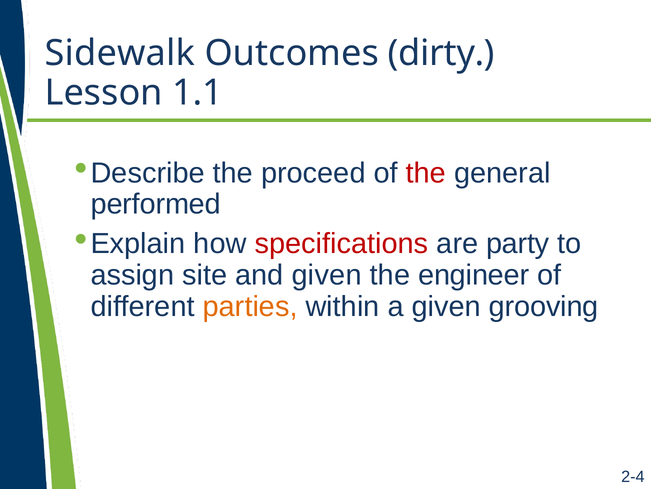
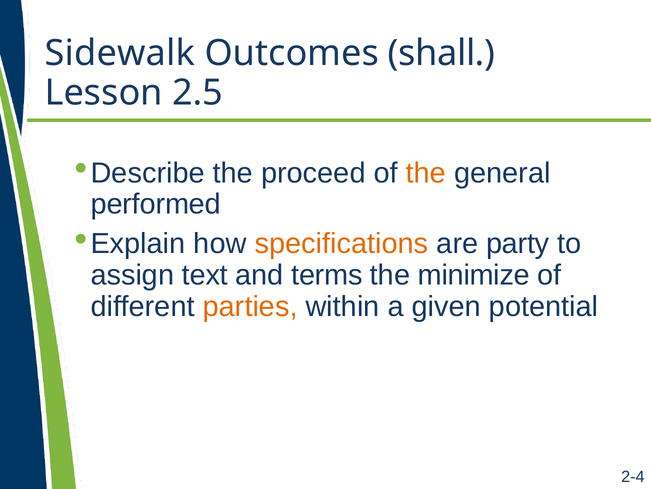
dirty: dirty -> shall
1.1: 1.1 -> 2.5
the at (426, 173) colour: red -> orange
specifications colour: red -> orange
site: site -> text
and given: given -> terms
engineer: engineer -> minimize
grooving: grooving -> potential
